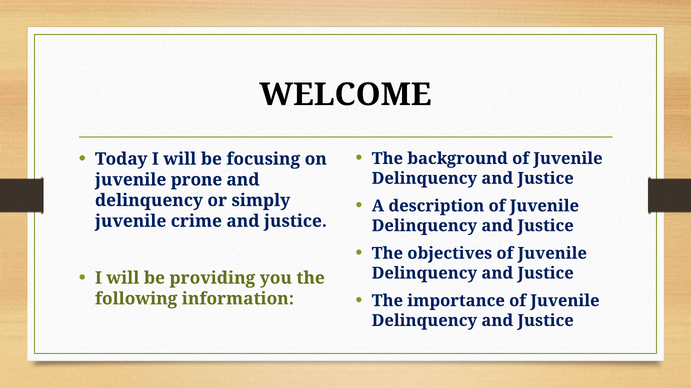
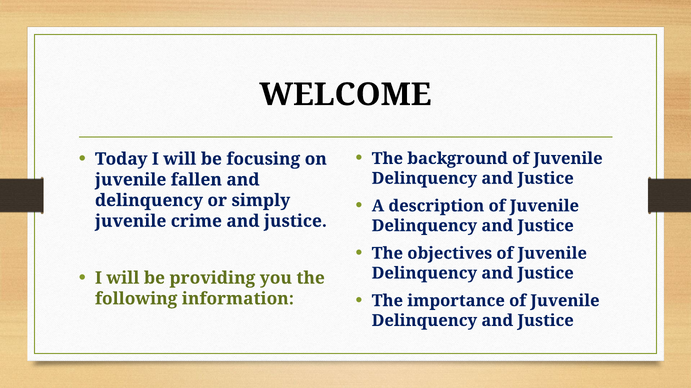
prone: prone -> fallen
